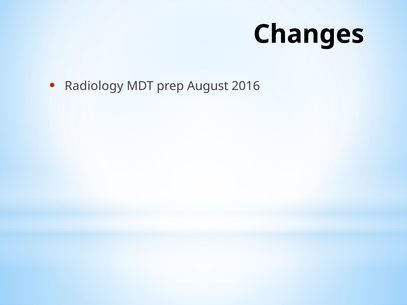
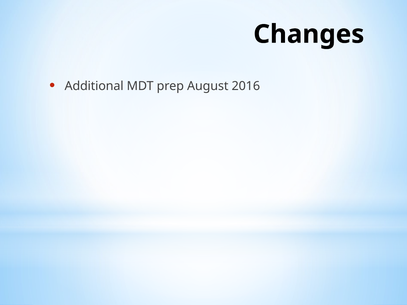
Radiology: Radiology -> Additional
